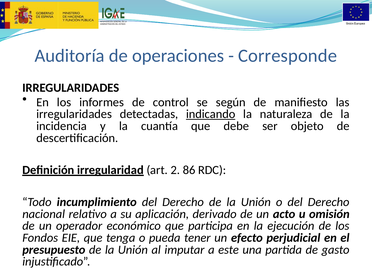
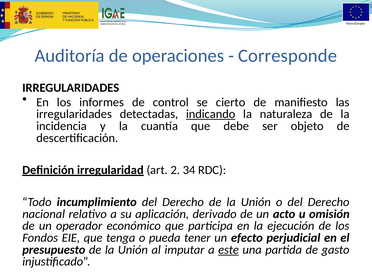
según: según -> cierto
86: 86 -> 34
este underline: none -> present
